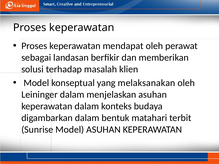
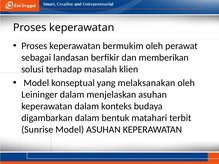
mendapat: mendapat -> bermukim
